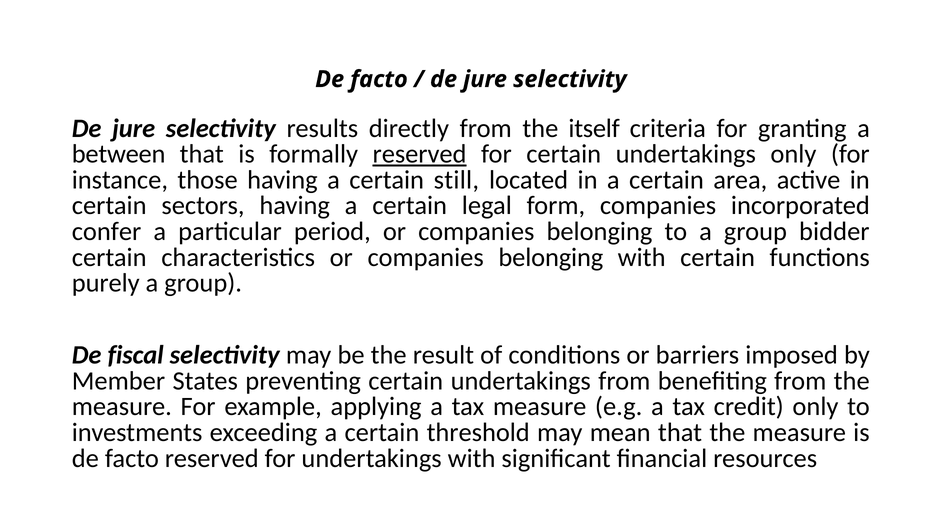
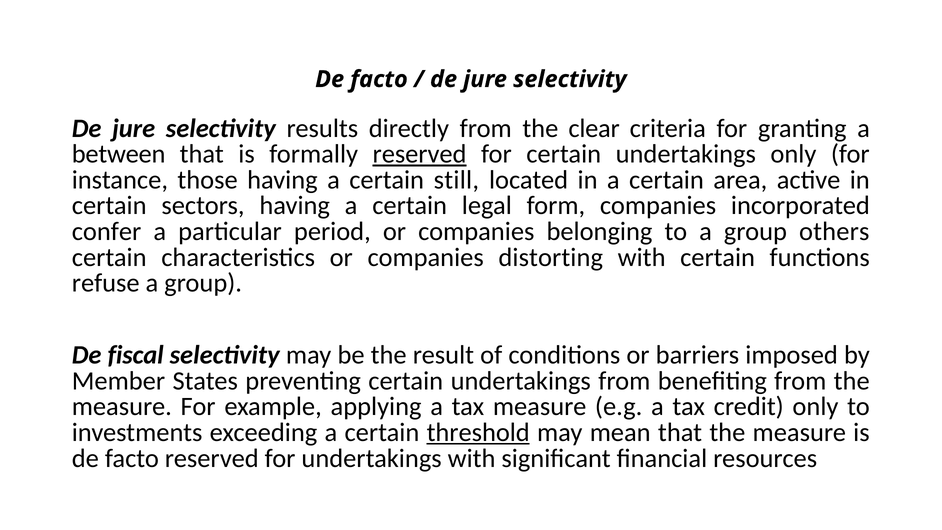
itself: itself -> clear
bidder: bidder -> others
characteristics or companies belonging: belonging -> distorting
purely: purely -> refuse
threshold underline: none -> present
